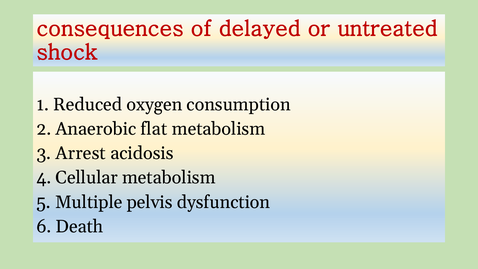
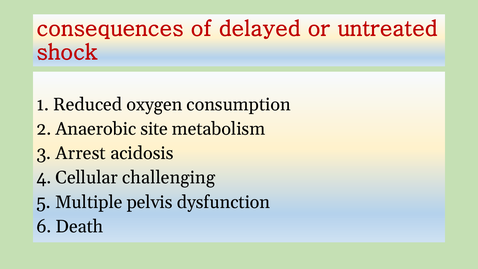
flat: flat -> site
Cellular metabolism: metabolism -> challenging
